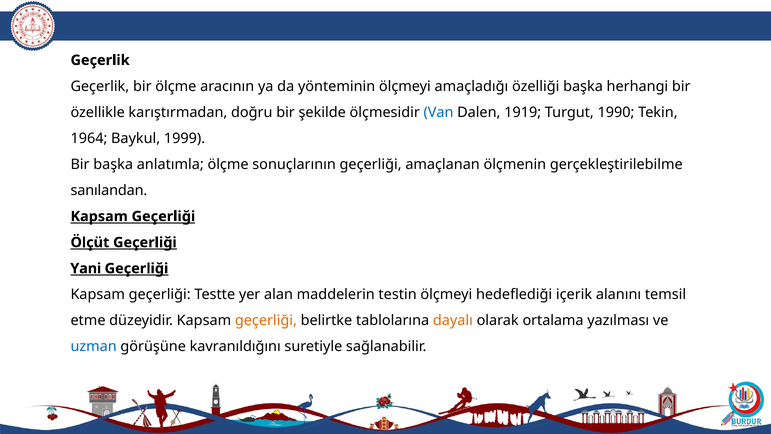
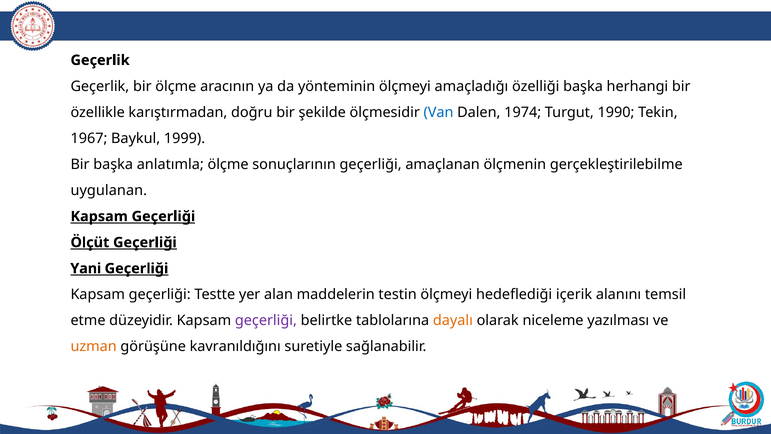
1919: 1919 -> 1974
1964: 1964 -> 1967
sanılandan: sanılandan -> uygulanan
geçerliği at (266, 320) colour: orange -> purple
ortalama: ortalama -> niceleme
uzman colour: blue -> orange
